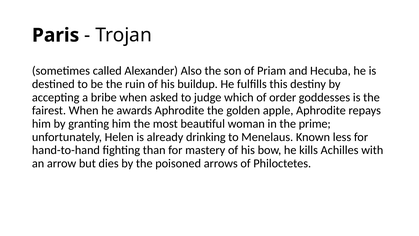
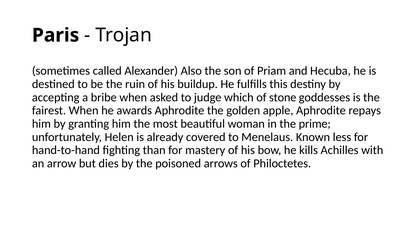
order: order -> stone
drinking: drinking -> covered
